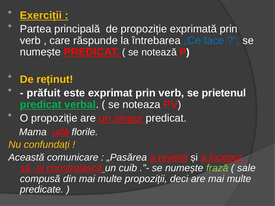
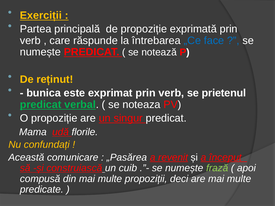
prăfuit: prăfuit -> bunica
sale: sale -> apoi
